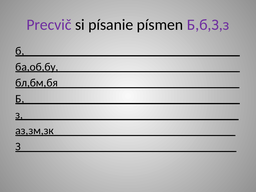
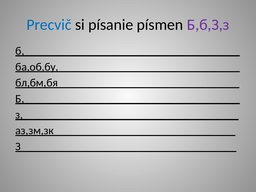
Precvič colour: purple -> blue
